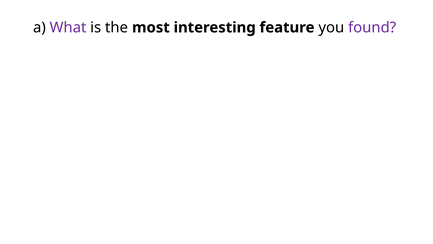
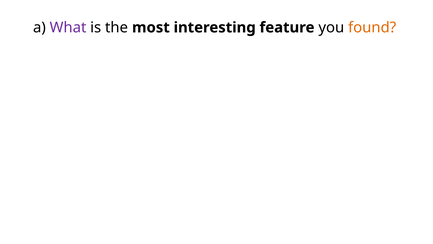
found colour: purple -> orange
